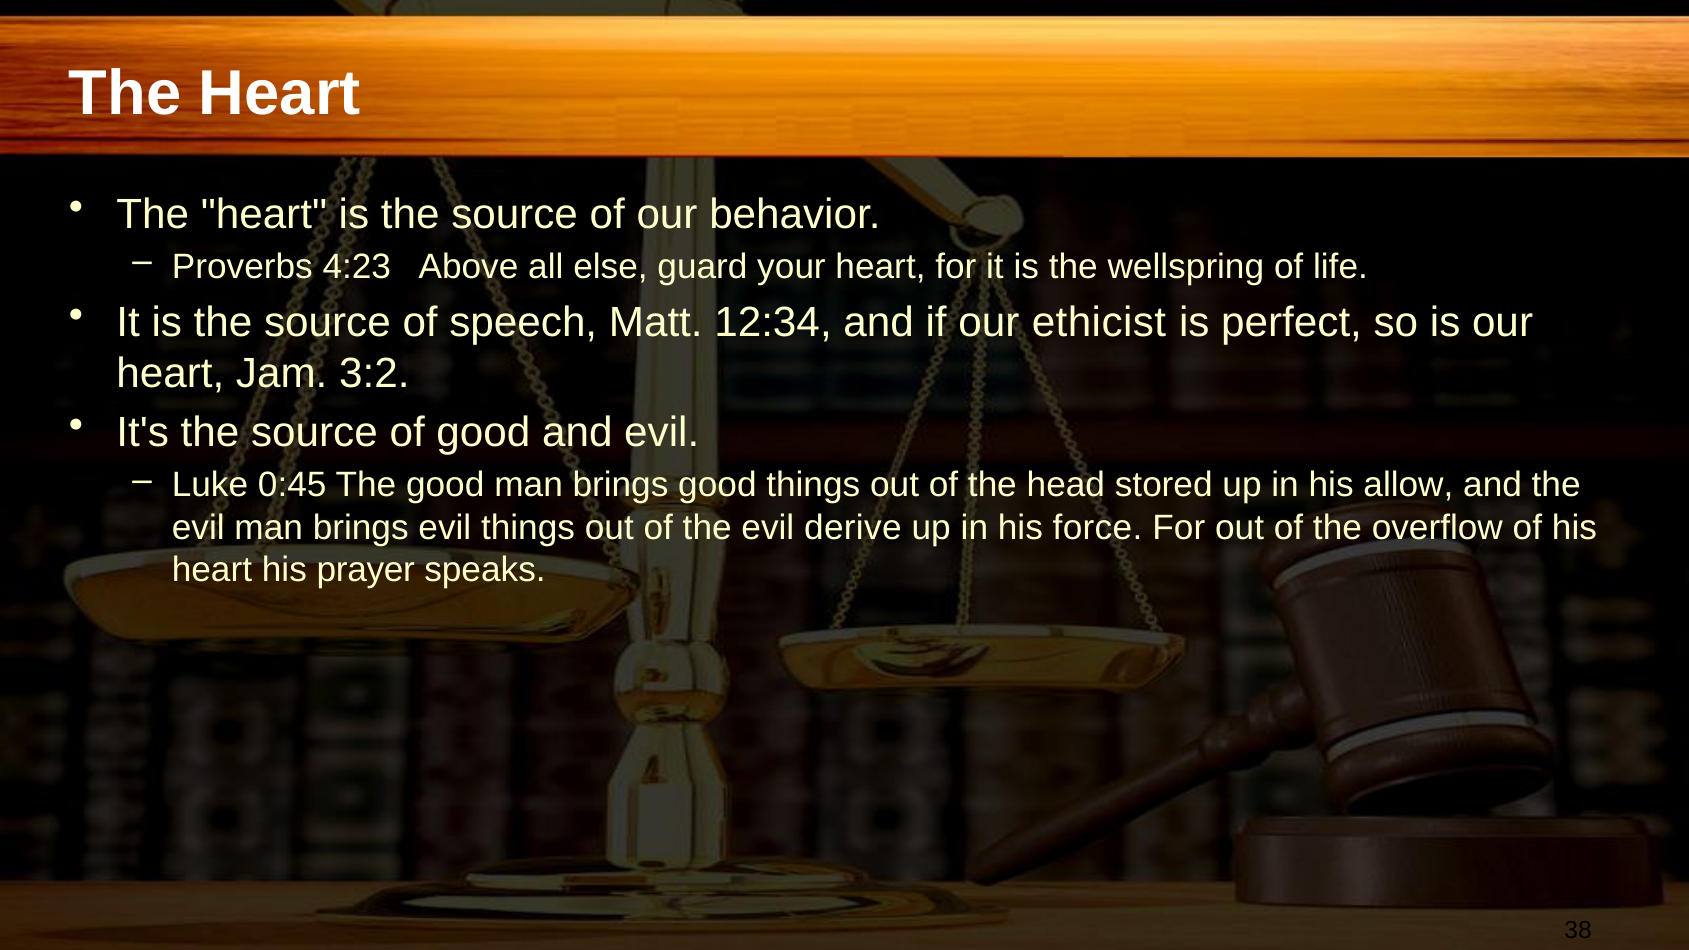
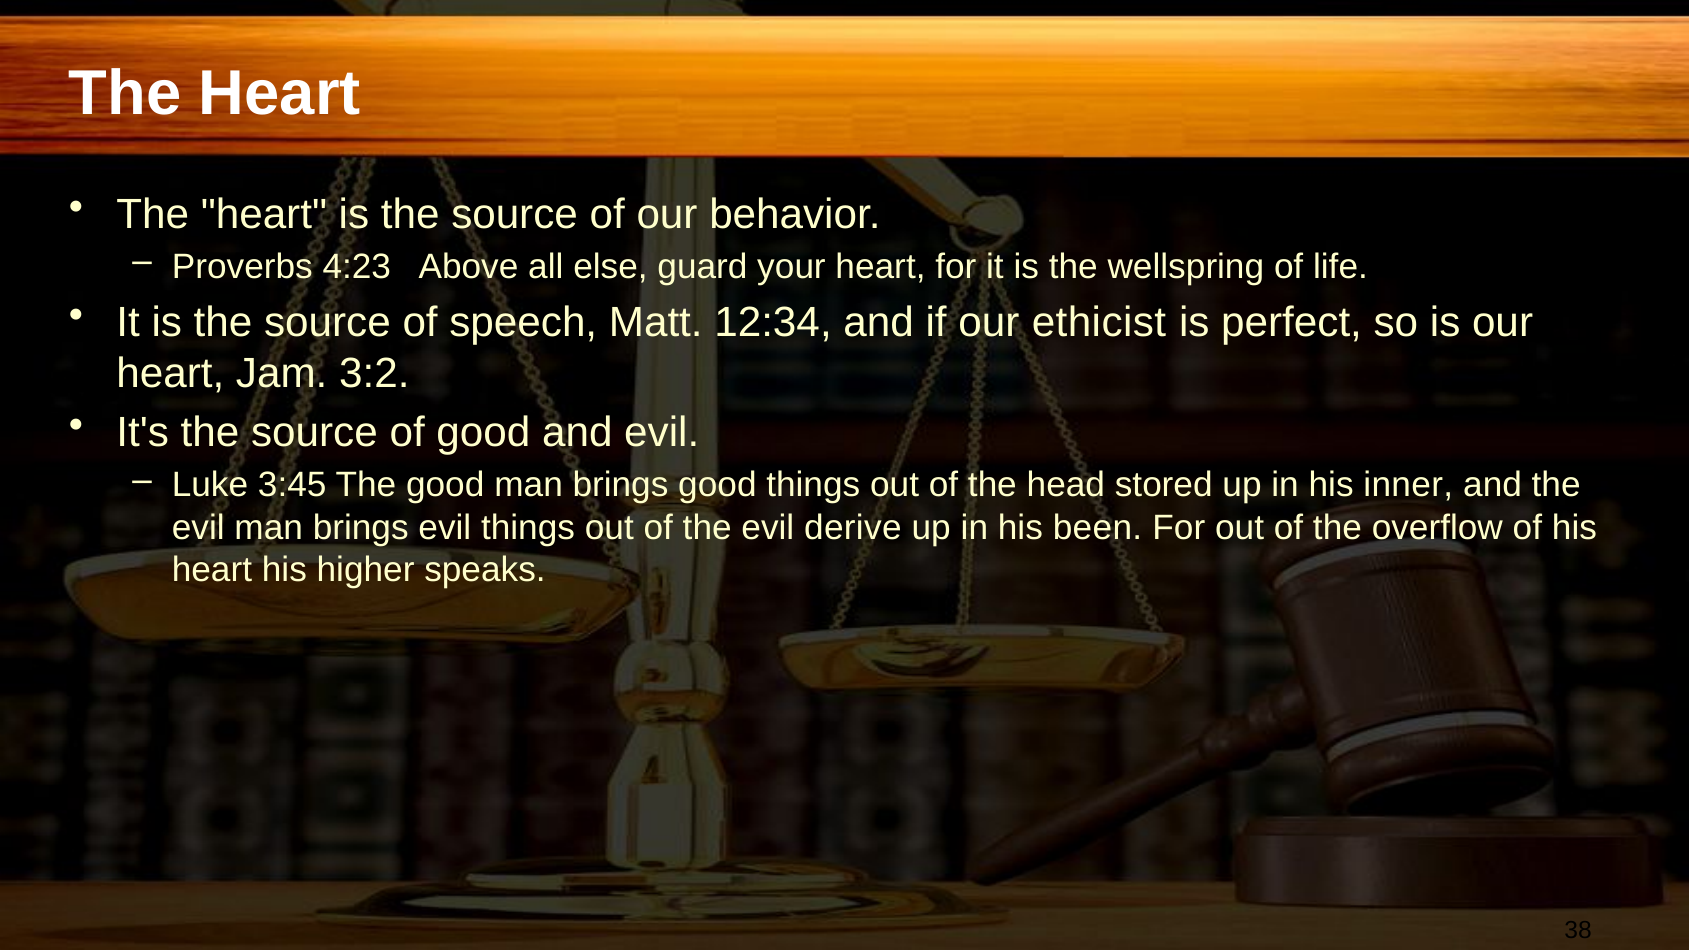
0:45: 0:45 -> 3:45
allow: allow -> inner
force: force -> been
prayer: prayer -> higher
